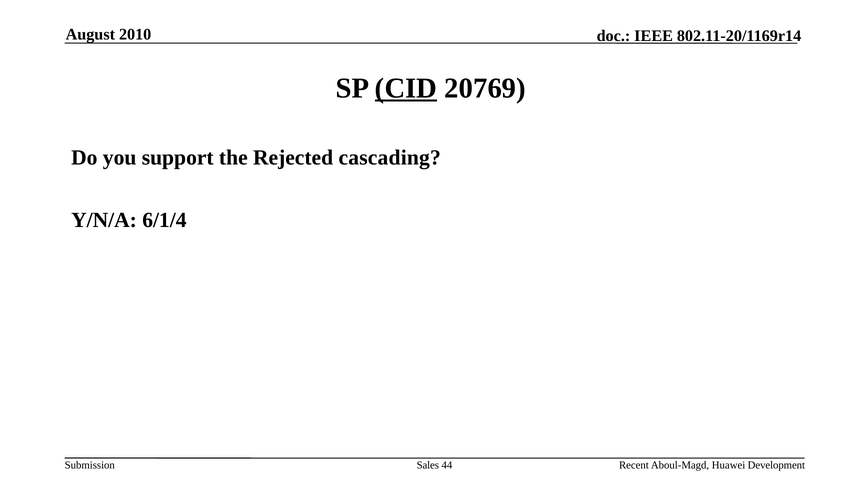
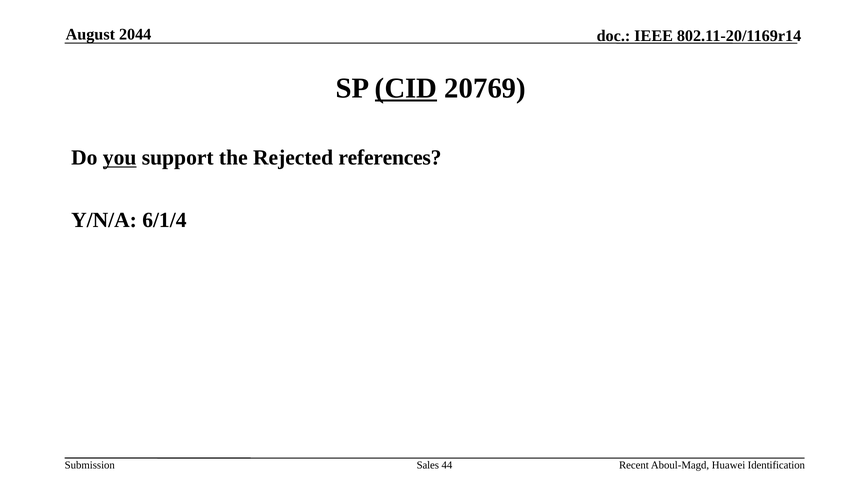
2010: 2010 -> 2044
you underline: none -> present
cascading: cascading -> references
Development: Development -> Identification
